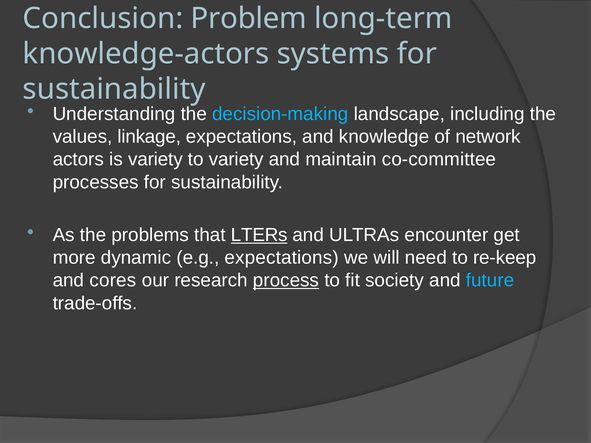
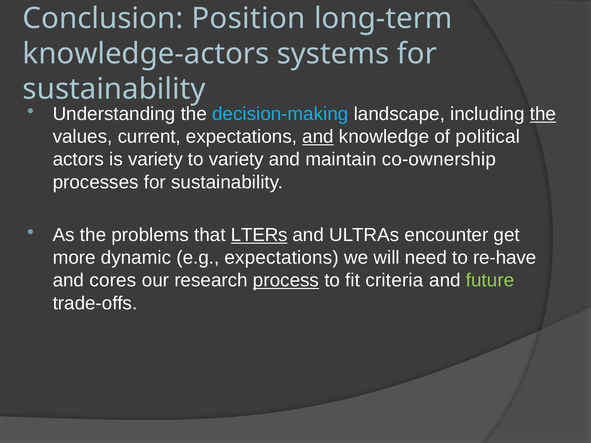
Problem: Problem -> Position
the at (543, 114) underline: none -> present
linkage: linkage -> current
and at (318, 137) underline: none -> present
network: network -> political
co-committee: co-committee -> co-ownership
re-keep: re-keep -> re-have
society: society -> criteria
future colour: light blue -> light green
